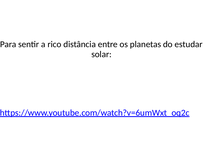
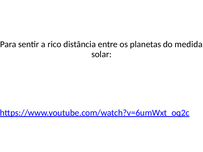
estudar: estudar -> medida
